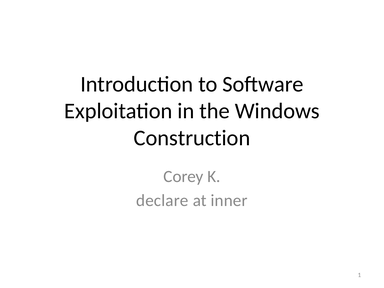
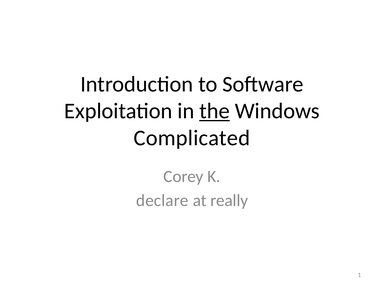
the underline: none -> present
Construction: Construction -> Complicated
inner: inner -> really
